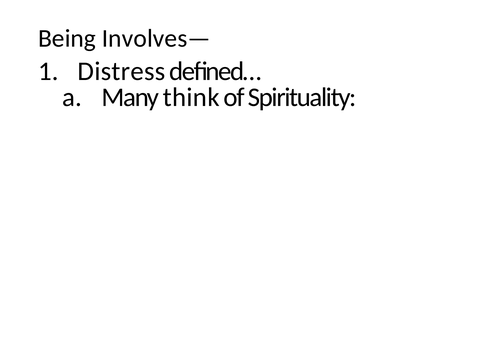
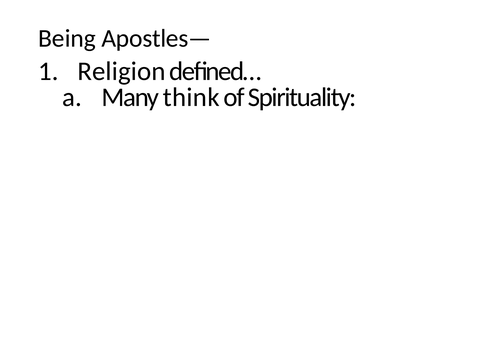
Involves—: Involves— -> Apostles—
Distress: Distress -> Religion
